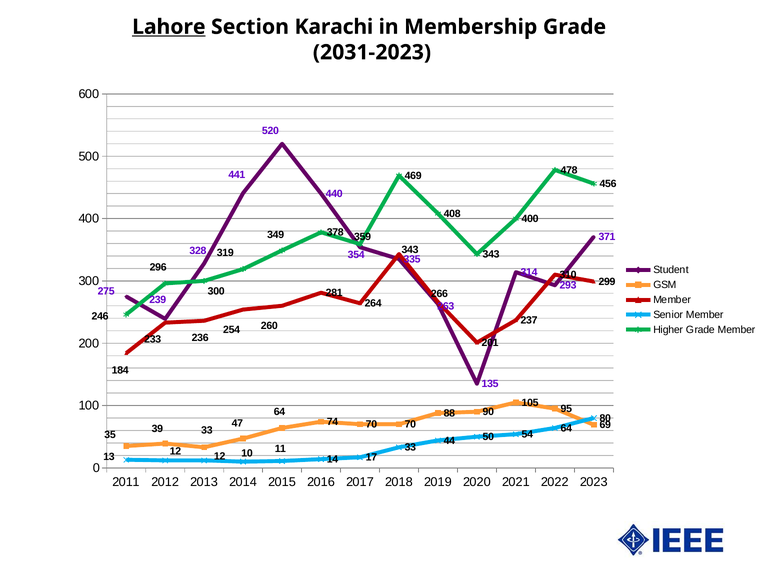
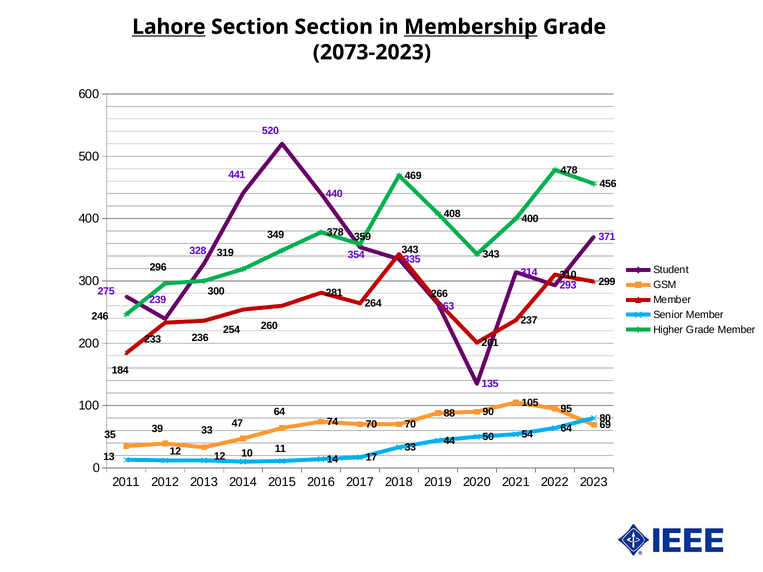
Section Karachi: Karachi -> Section
Membership underline: none -> present
2031-2023: 2031-2023 -> 2073-2023
